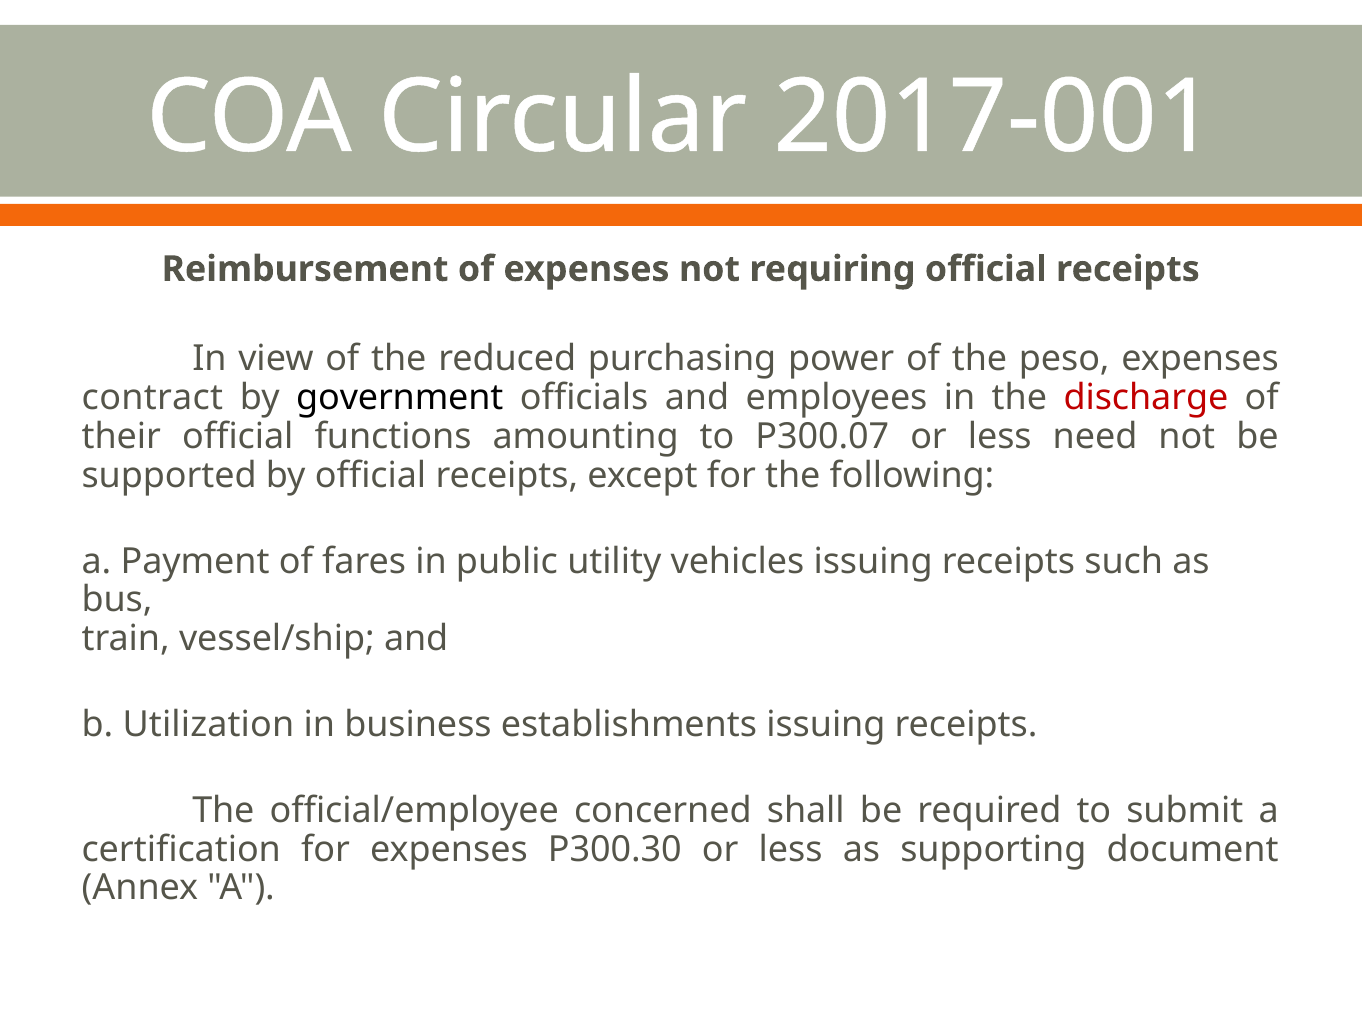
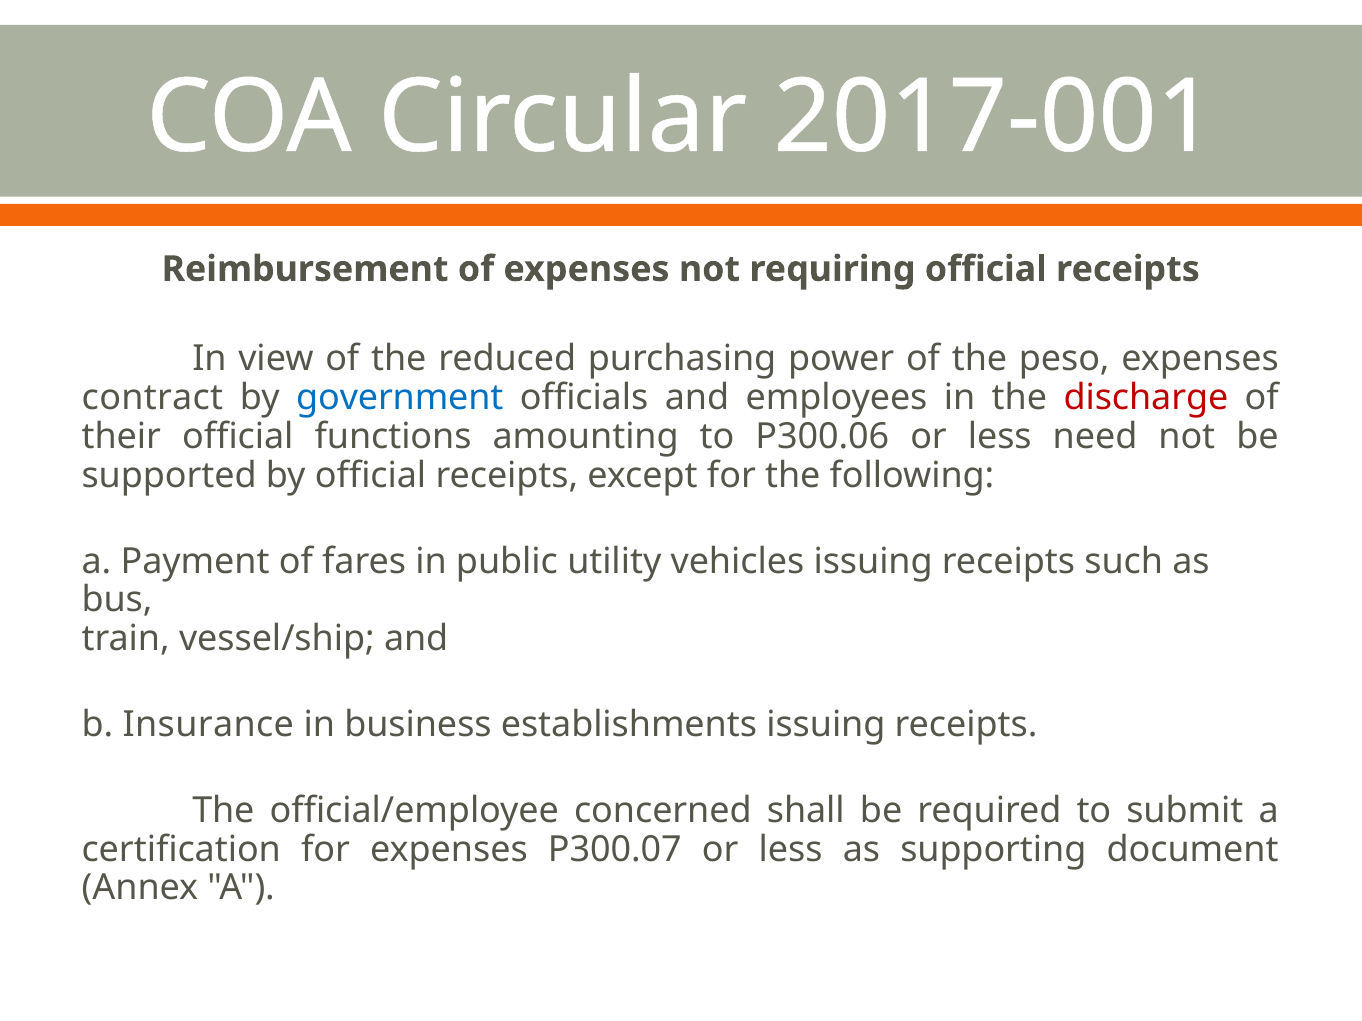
government colour: black -> blue
P300.07: P300.07 -> P300.06
Utilization: Utilization -> Insurance
P300.30: P300.30 -> P300.07
